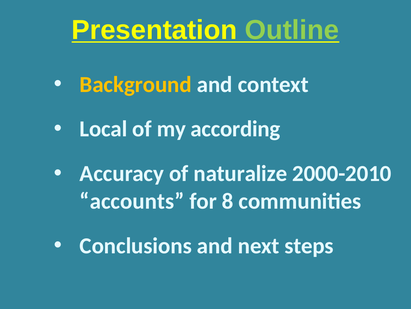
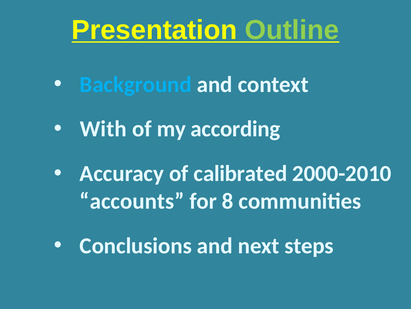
Background colour: yellow -> light blue
Local: Local -> With
naturalize: naturalize -> calibrated
